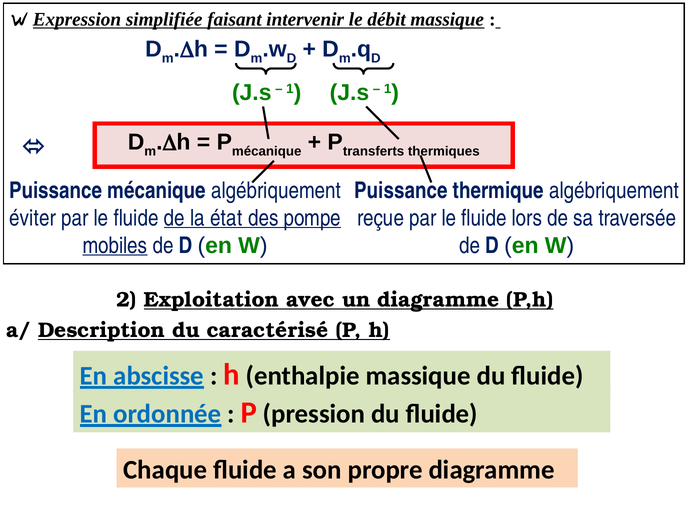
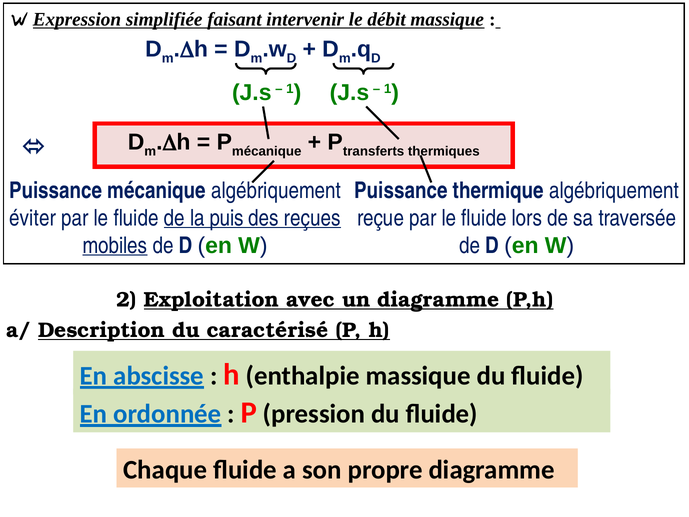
état: état -> puis
pompe: pompe -> reçues
